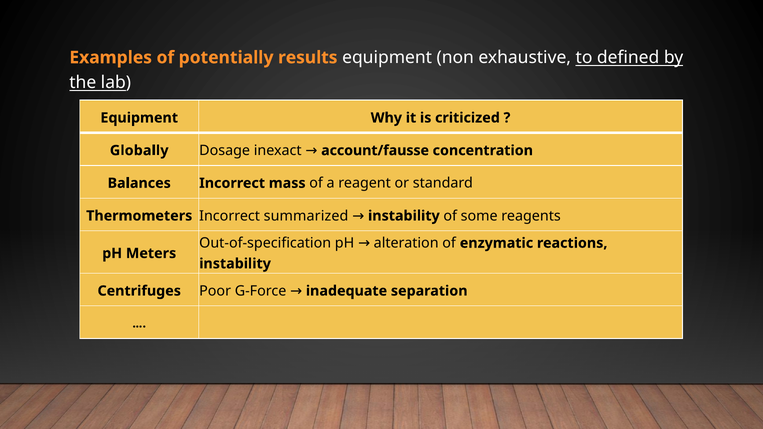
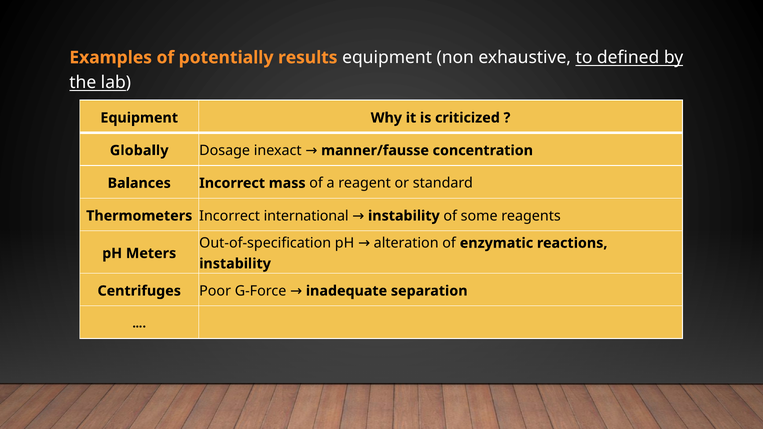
account/fausse: account/fausse -> manner/fausse
summarized: summarized -> international
